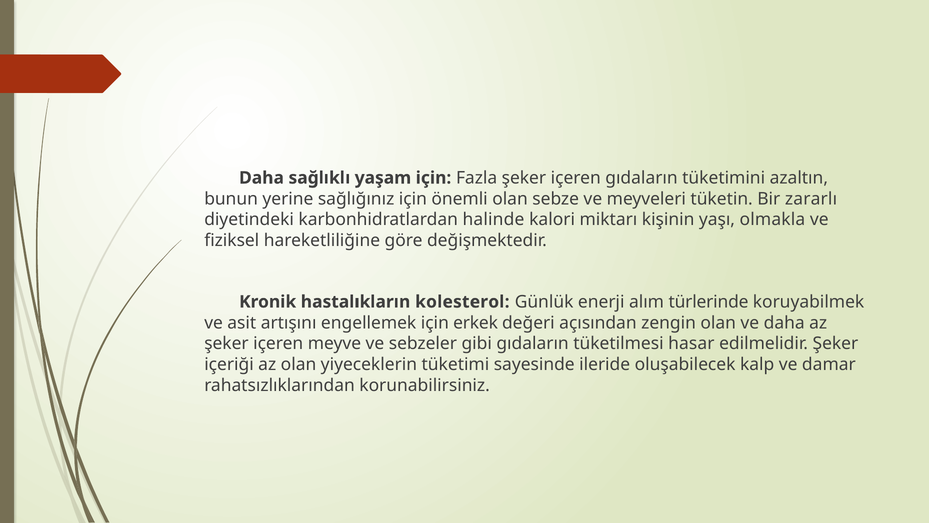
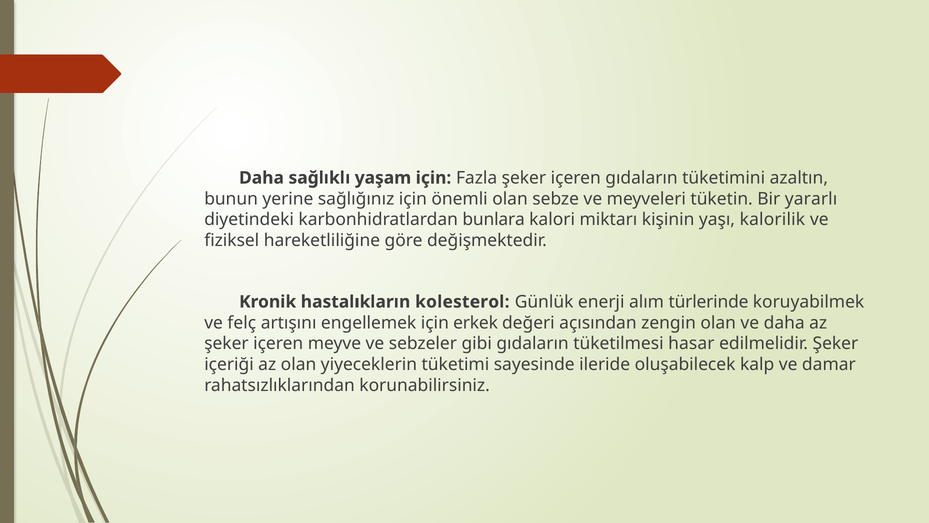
zararlı: zararlı -> yararlı
halinde: halinde -> bunlara
olmakla: olmakla -> kalorilik
asit: asit -> felç
